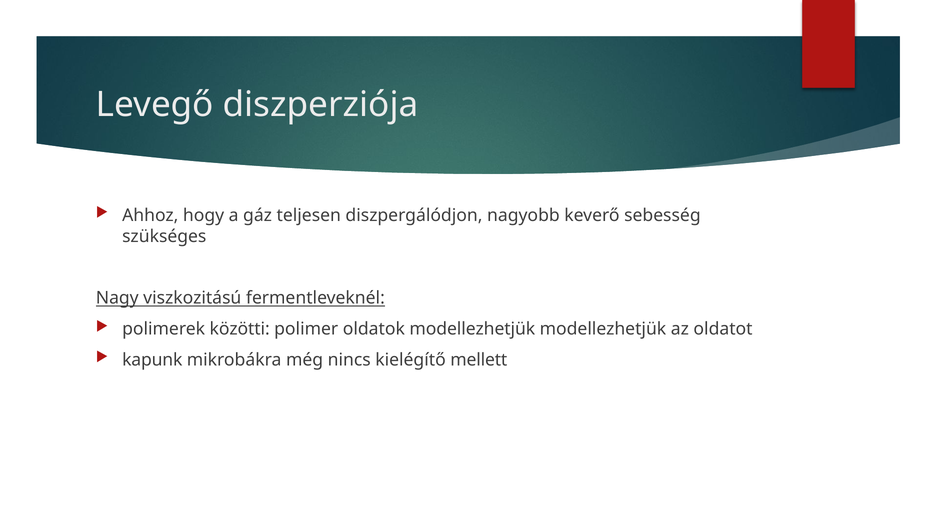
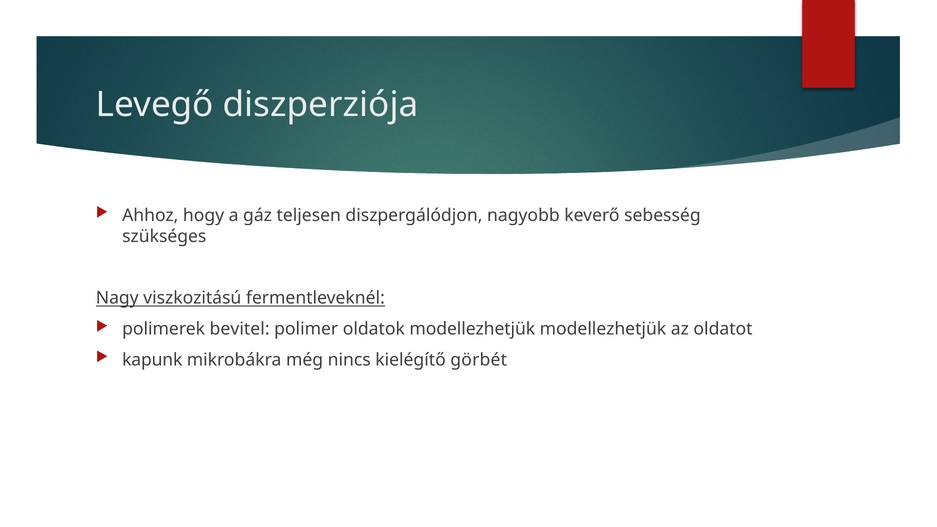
közötti: közötti -> bevitel
mellett: mellett -> görbét
